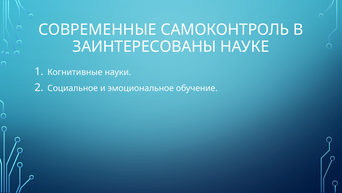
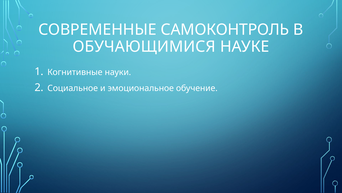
ЗАИНТЕРЕСОВАНЫ: ЗАИНТЕРЕСОВАНЫ -> ОБУЧАЮЩИМИСЯ
